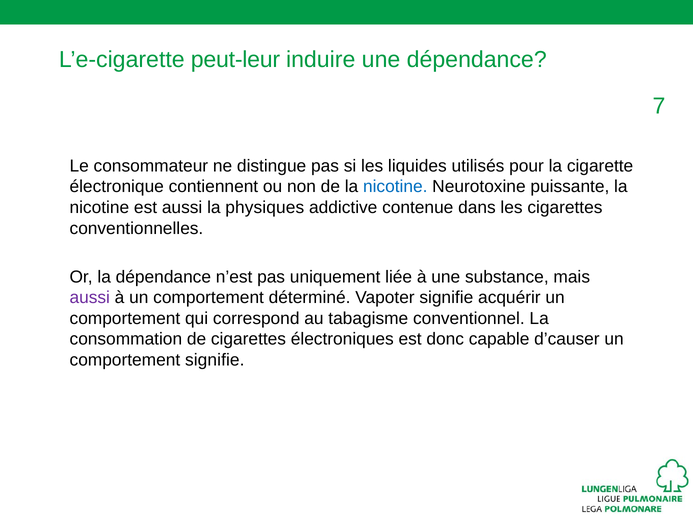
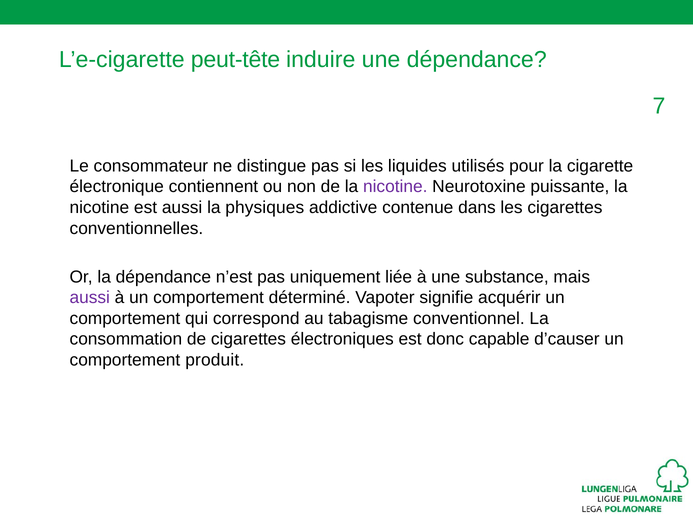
peut-leur: peut-leur -> peut-tête
nicotine at (395, 187) colour: blue -> purple
comportement signifie: signifie -> produit
